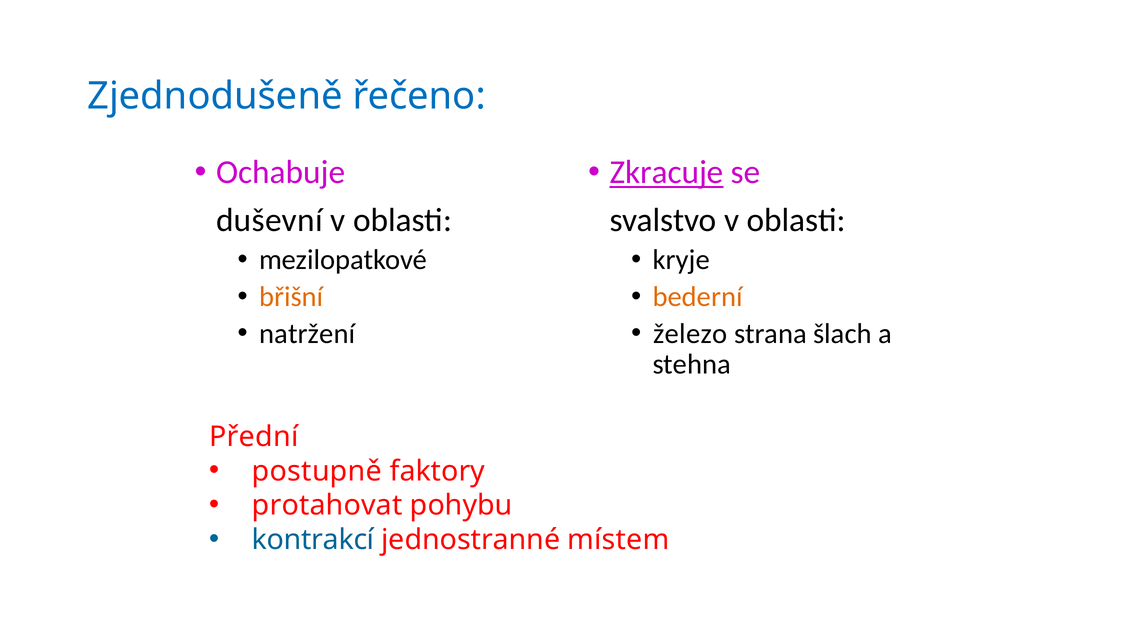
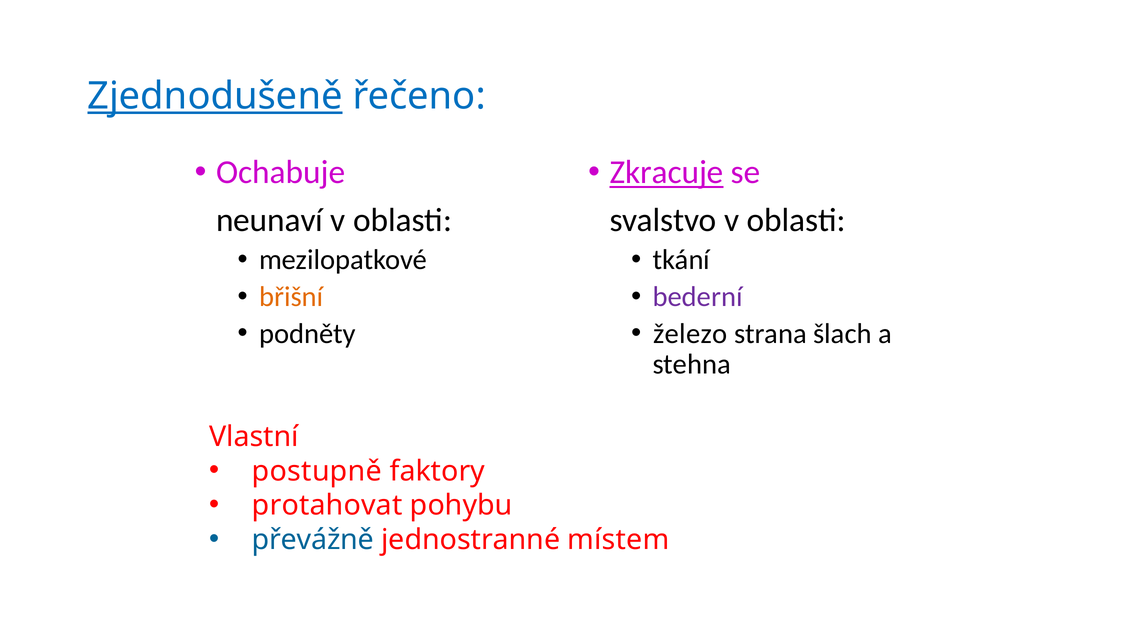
Zjednodušeně underline: none -> present
duševní: duševní -> neunaví
kryje: kryje -> tkání
bederní colour: orange -> purple
natržení: natržení -> podněty
Přední: Přední -> Vlastní
kontrakcí: kontrakcí -> převážně
